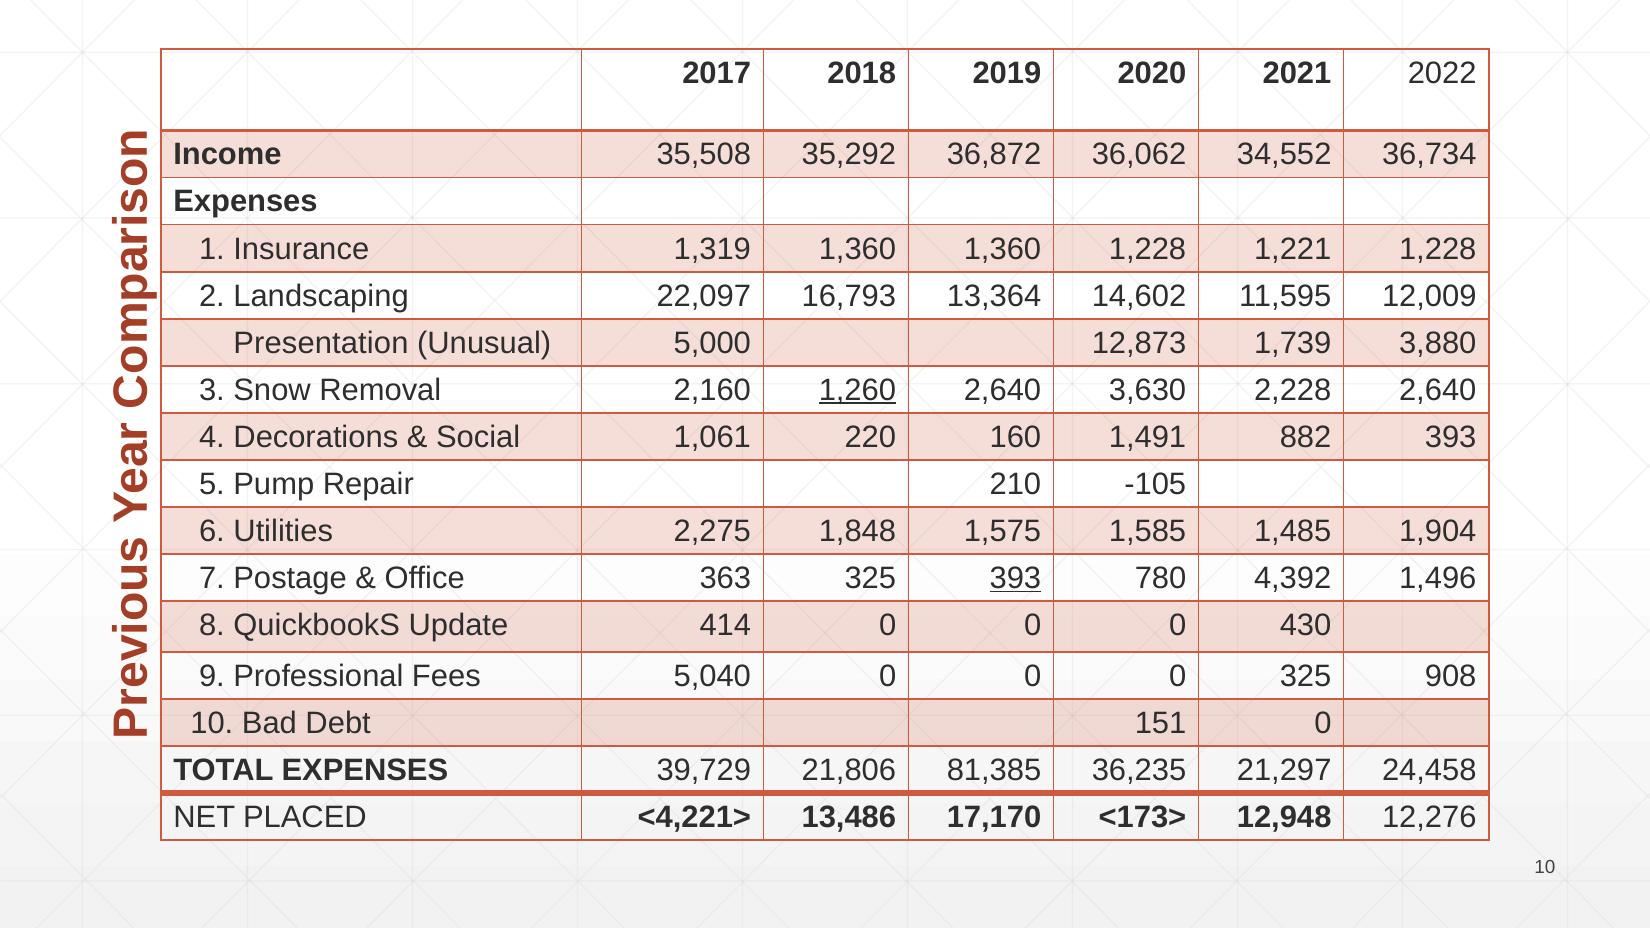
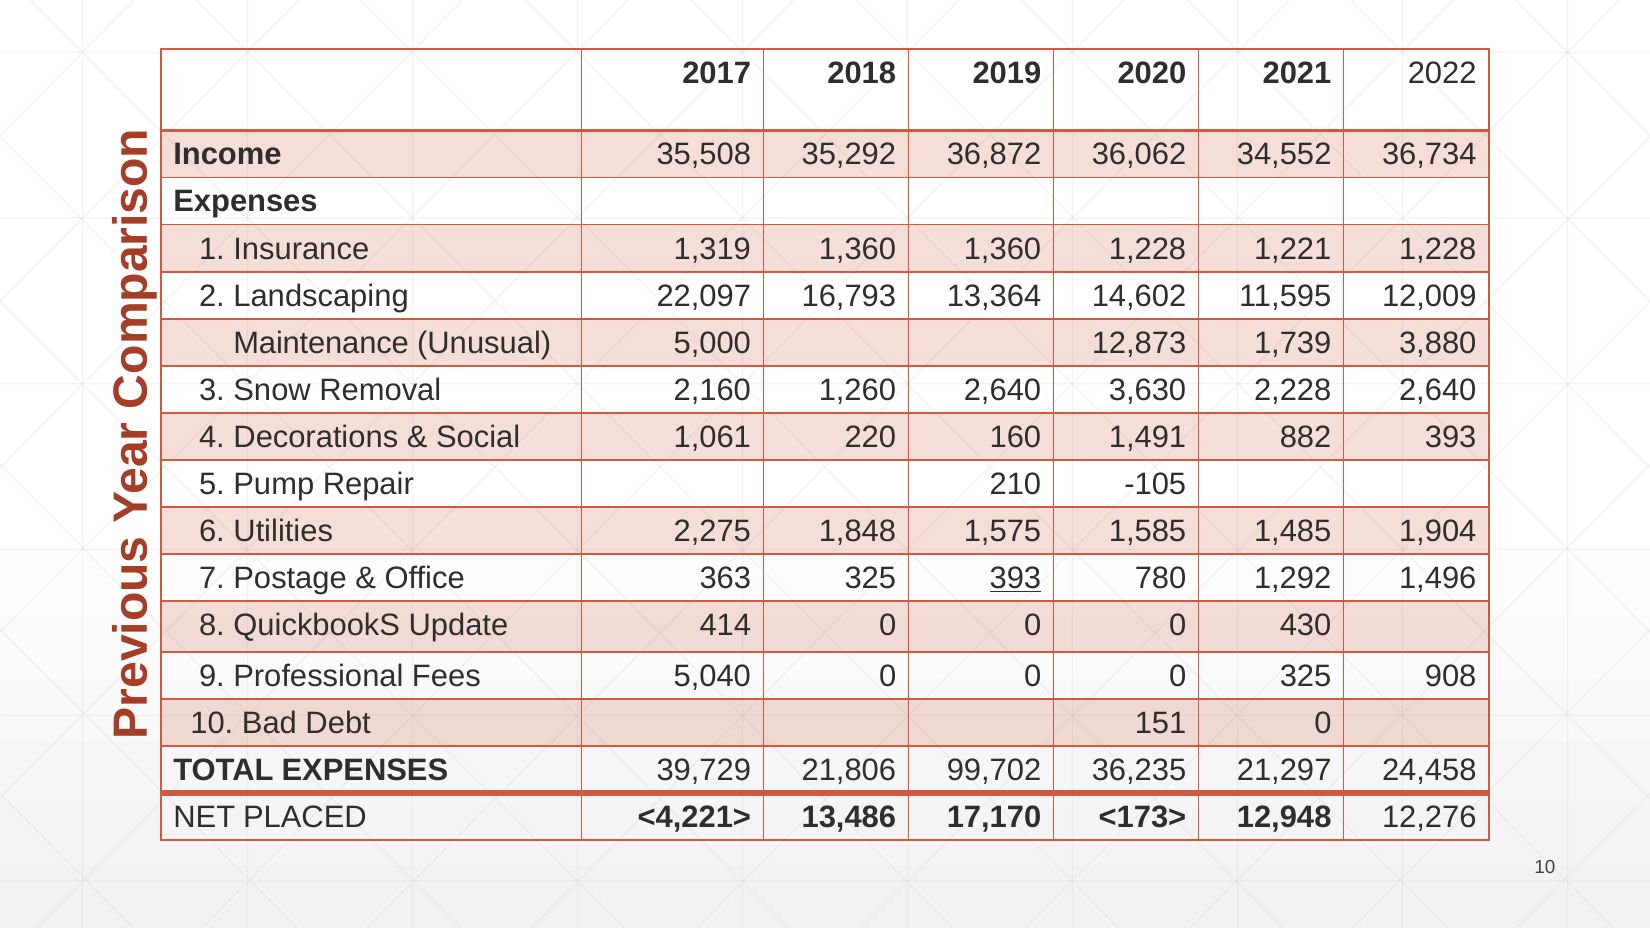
Presentation: Presentation -> Maintenance
1,260 underline: present -> none
4,392: 4,392 -> 1,292
81,385: 81,385 -> 99,702
